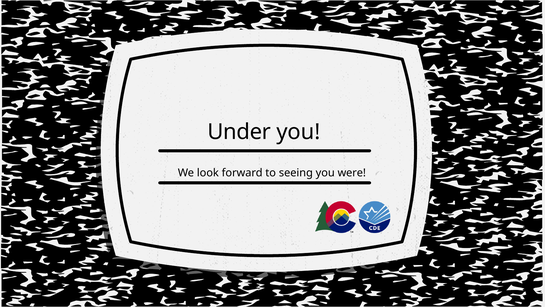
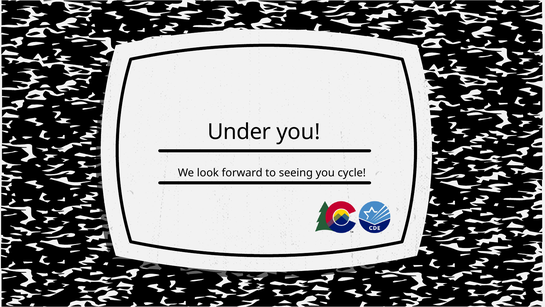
were: were -> cycle
